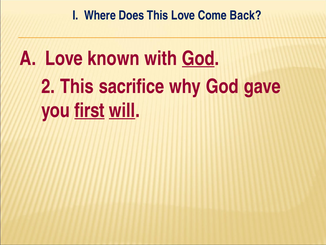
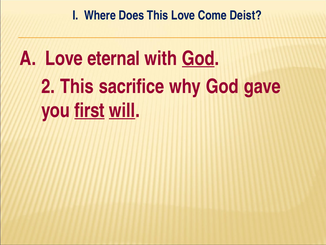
Back: Back -> Deist
known: known -> eternal
